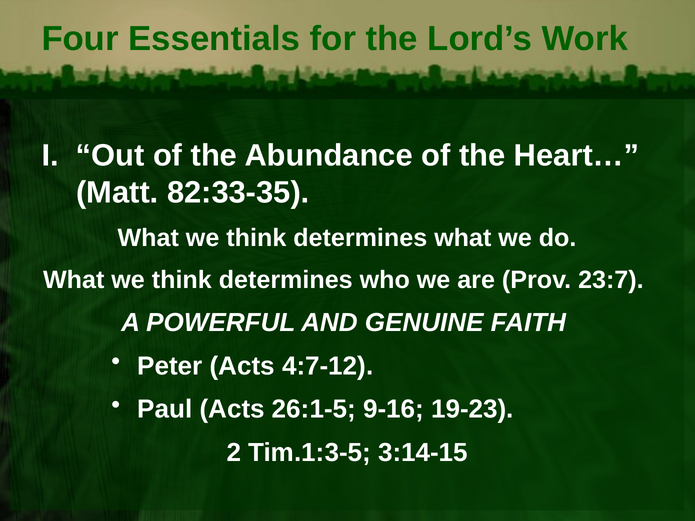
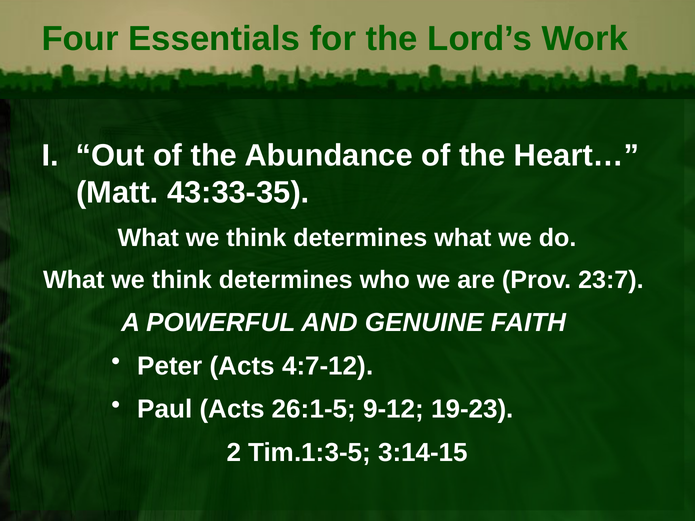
82:33-35: 82:33-35 -> 43:33-35
9-16: 9-16 -> 9-12
